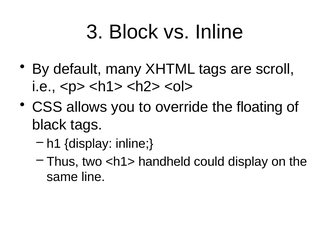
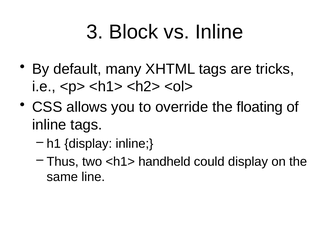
scroll: scroll -> tricks
black at (49, 125): black -> inline
